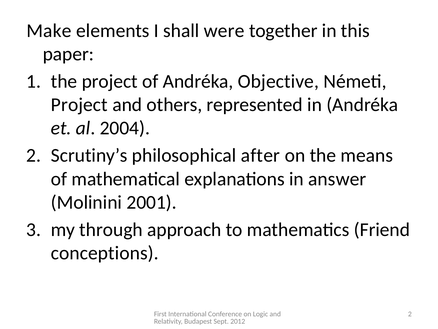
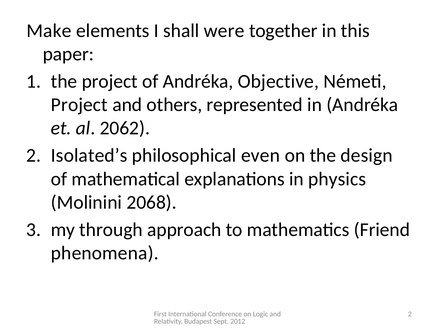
2004: 2004 -> 2062
Scrutiny’s: Scrutiny’s -> Isolated’s
after: after -> even
means: means -> design
answer: answer -> physics
2001: 2001 -> 2068
conceptions: conceptions -> phenomena
